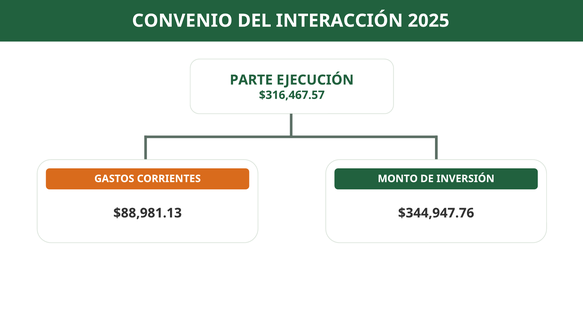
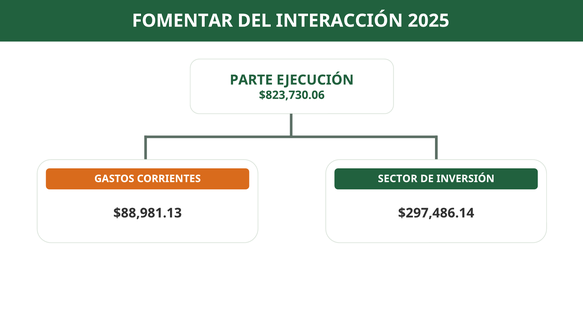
CONVENIO: CONVENIO -> FOMENTAR
$316,467.57: $316,467.57 -> $823,730.06
MONTO: MONTO -> SECTOR
$344,947.76: $344,947.76 -> $297,486.14
